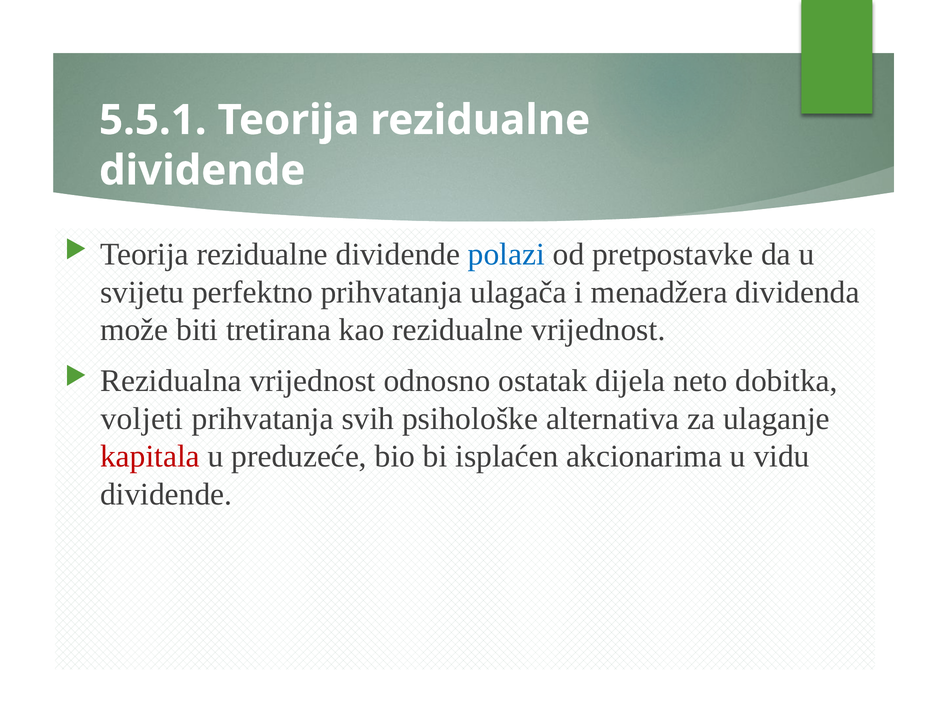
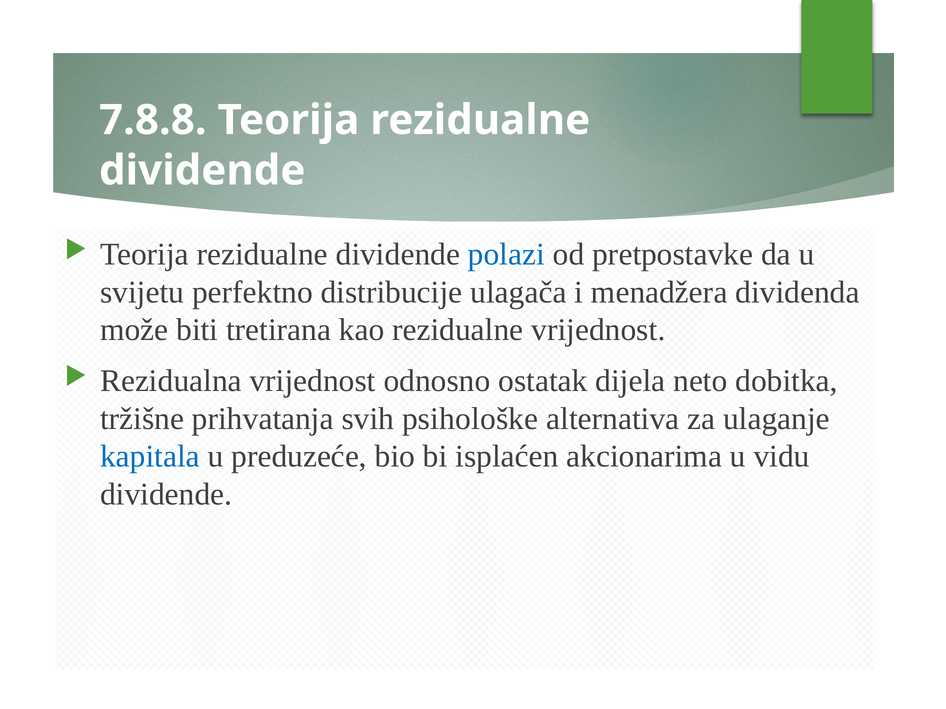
5.5.1: 5.5.1 -> 7.8.8
perfektno prihvatanja: prihvatanja -> distribucije
voljeti: voljeti -> tržišne
kapitala colour: red -> blue
